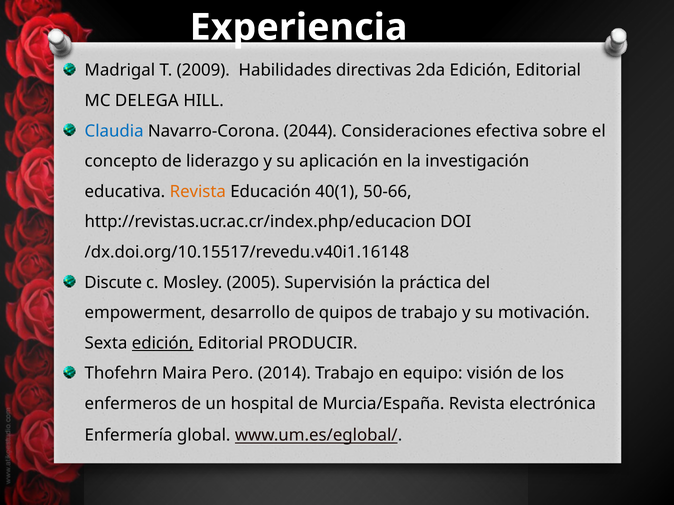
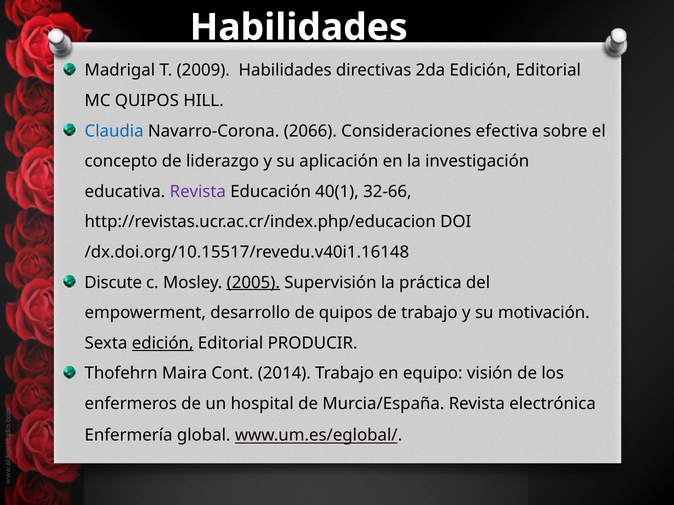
Experiencia at (299, 27): Experiencia -> Habilidades
MC DELEGA: DELEGA -> QUIPOS
2044: 2044 -> 2066
Revista at (198, 192) colour: orange -> purple
50-66: 50-66 -> 32-66
2005 underline: none -> present
Pero: Pero -> Cont
